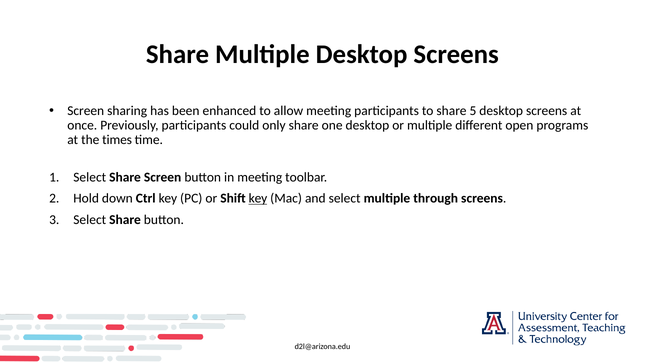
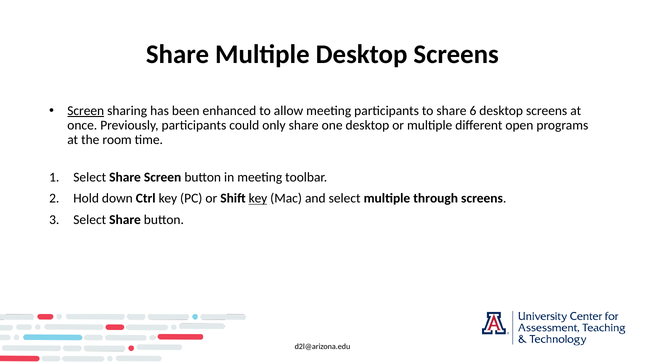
Screen at (86, 111) underline: none -> present
5: 5 -> 6
times: times -> room
